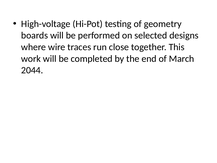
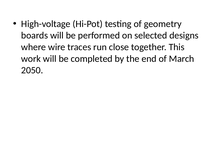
2044: 2044 -> 2050
